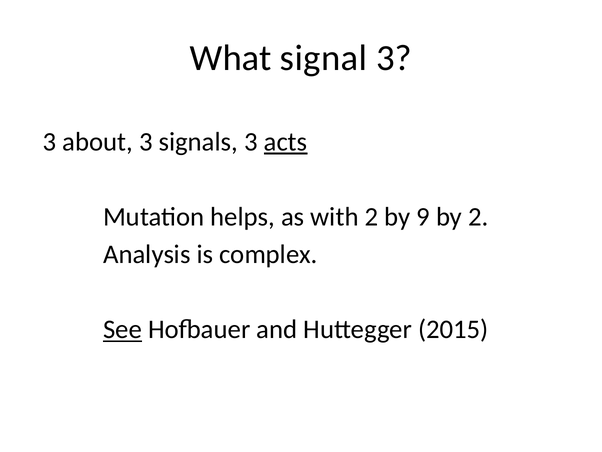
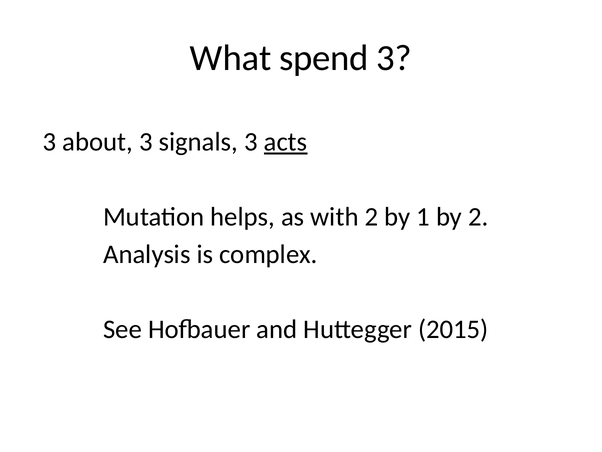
signal: signal -> spend
9: 9 -> 1
See underline: present -> none
